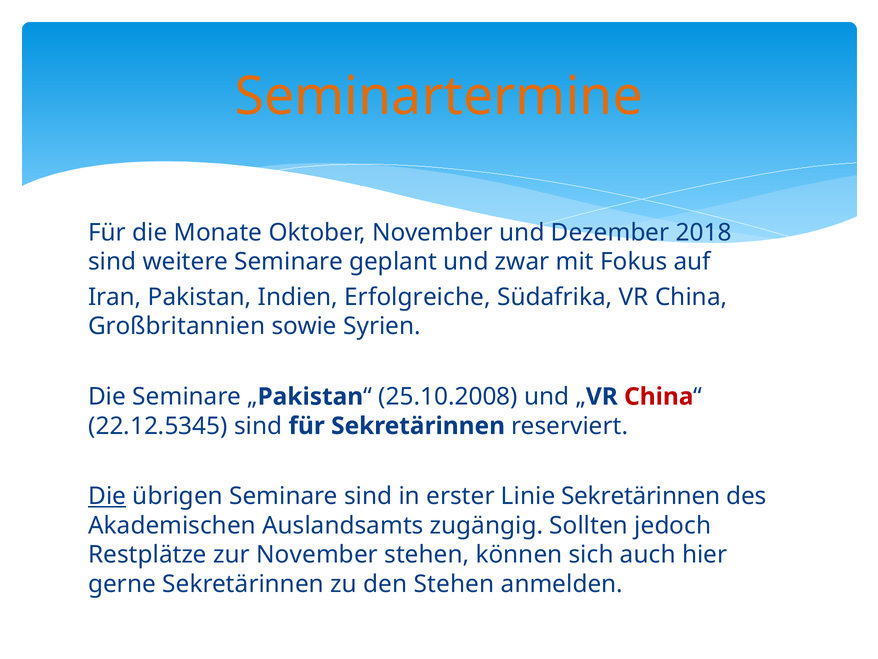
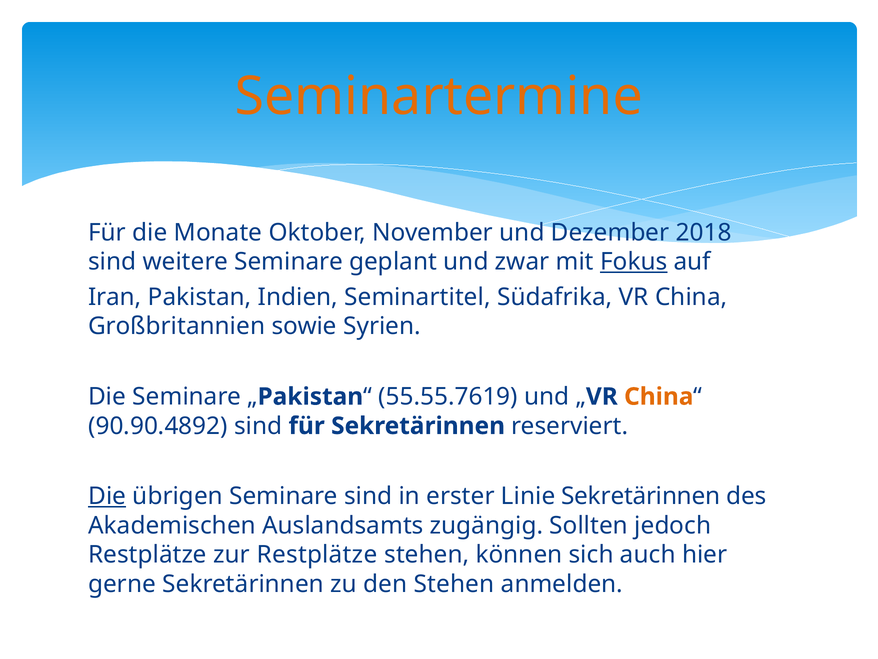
Fokus underline: none -> present
Erfolgreiche: Erfolgreiche -> Seminartitel
25.10.2008: 25.10.2008 -> 55.55.7619
China at (659, 396) colour: red -> orange
22.12.5345: 22.12.5345 -> 90.90.4892
zur November: November -> Restplätze
